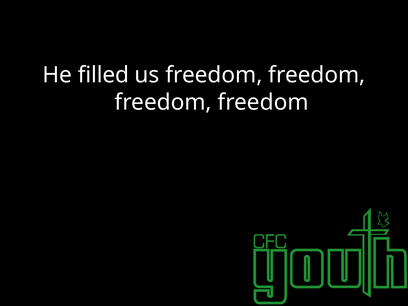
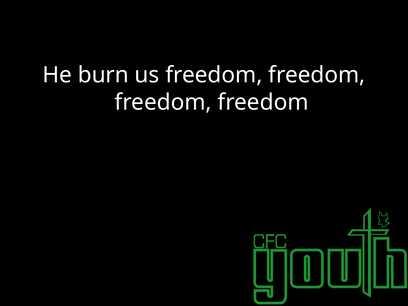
filled: filled -> burn
